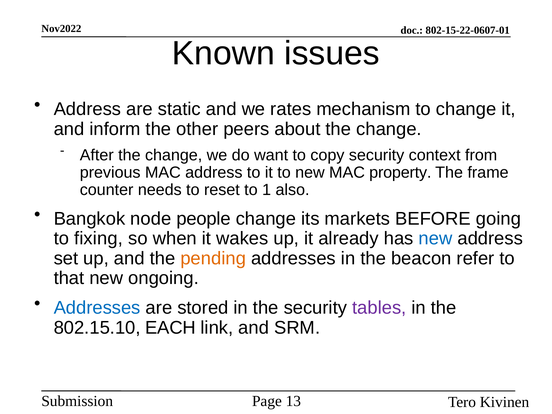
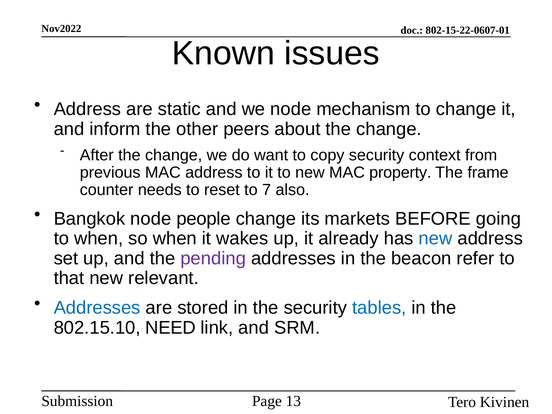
we rates: rates -> node
1: 1 -> 7
to fixing: fixing -> when
pending colour: orange -> purple
ongoing: ongoing -> relevant
tables colour: purple -> blue
EACH: EACH -> NEED
